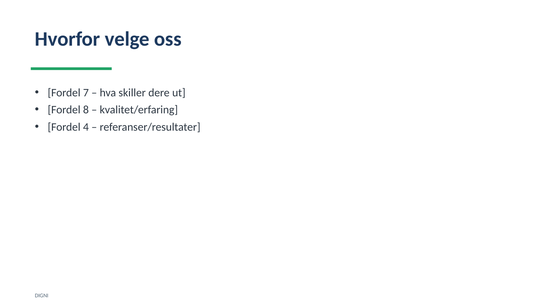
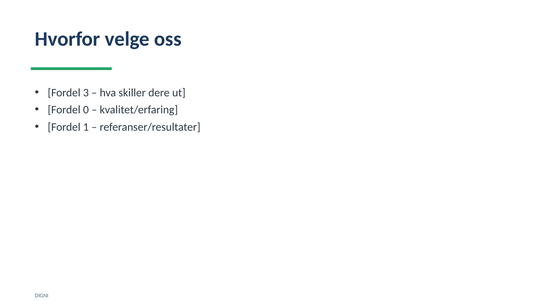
7: 7 -> 3
8: 8 -> 0
4: 4 -> 1
